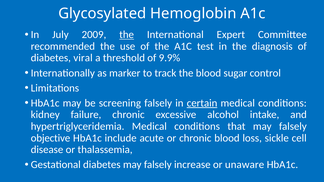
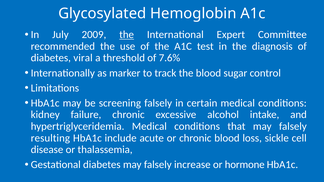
9.9%: 9.9% -> 7.6%
certain underline: present -> none
objective: objective -> resulting
unaware: unaware -> hormone
